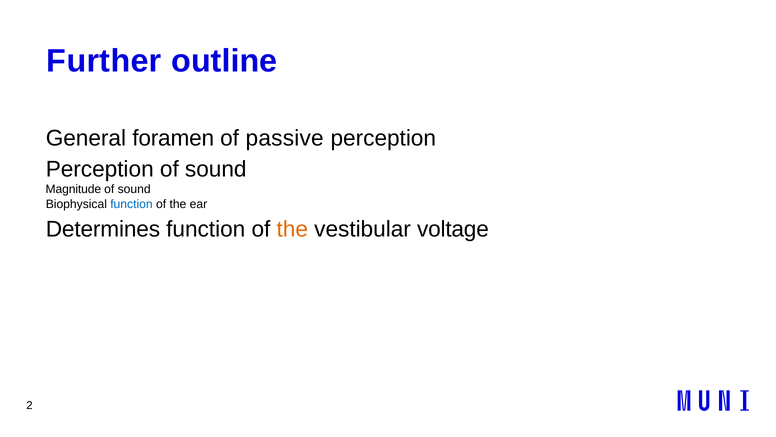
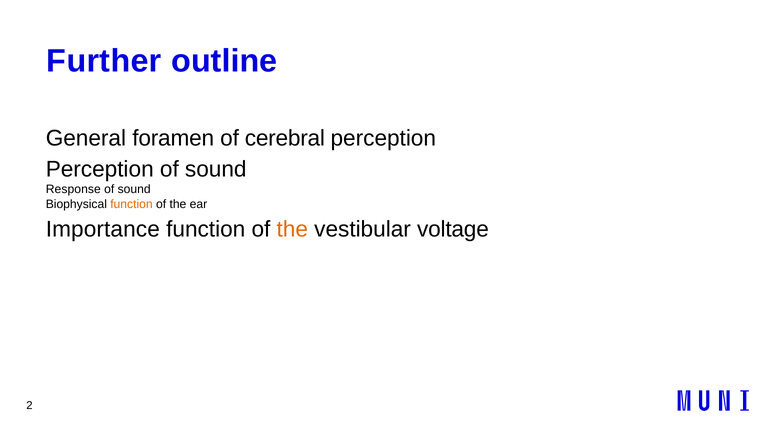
passive: passive -> cerebral
Magnitude: Magnitude -> Response
function at (131, 204) colour: blue -> orange
Determines: Determines -> Importance
